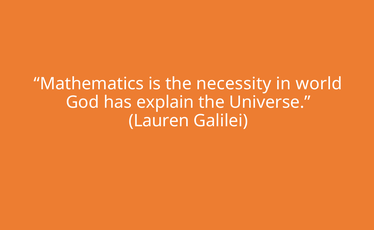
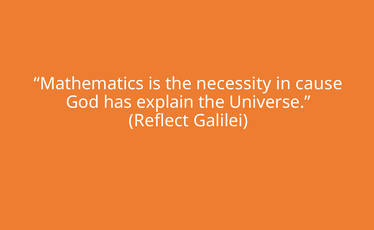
world: world -> cause
Lauren: Lauren -> Reflect
